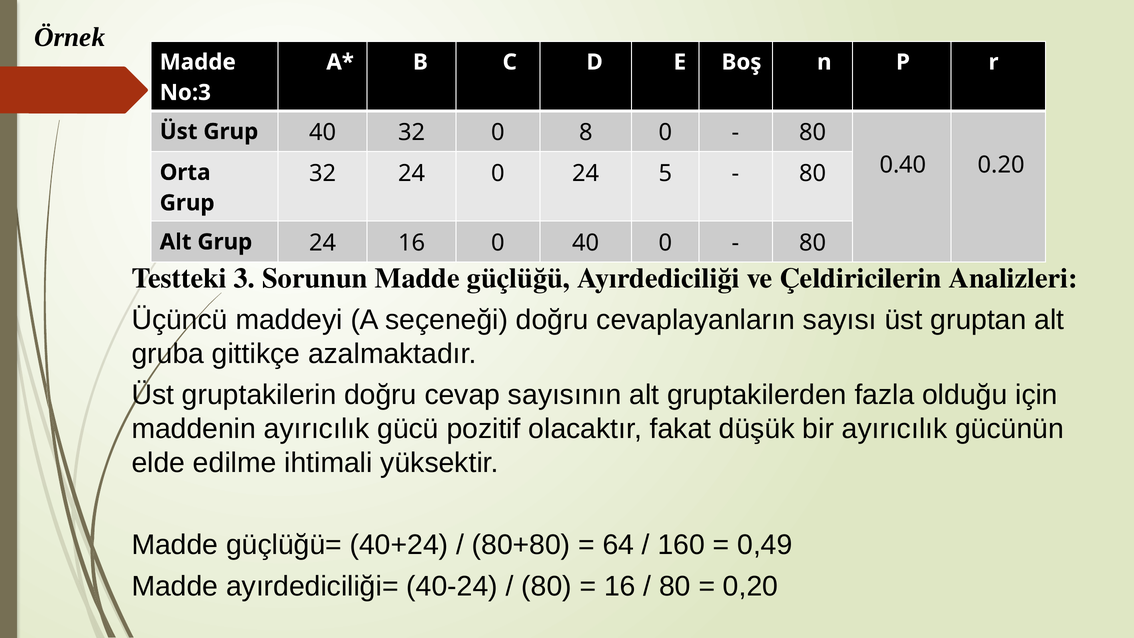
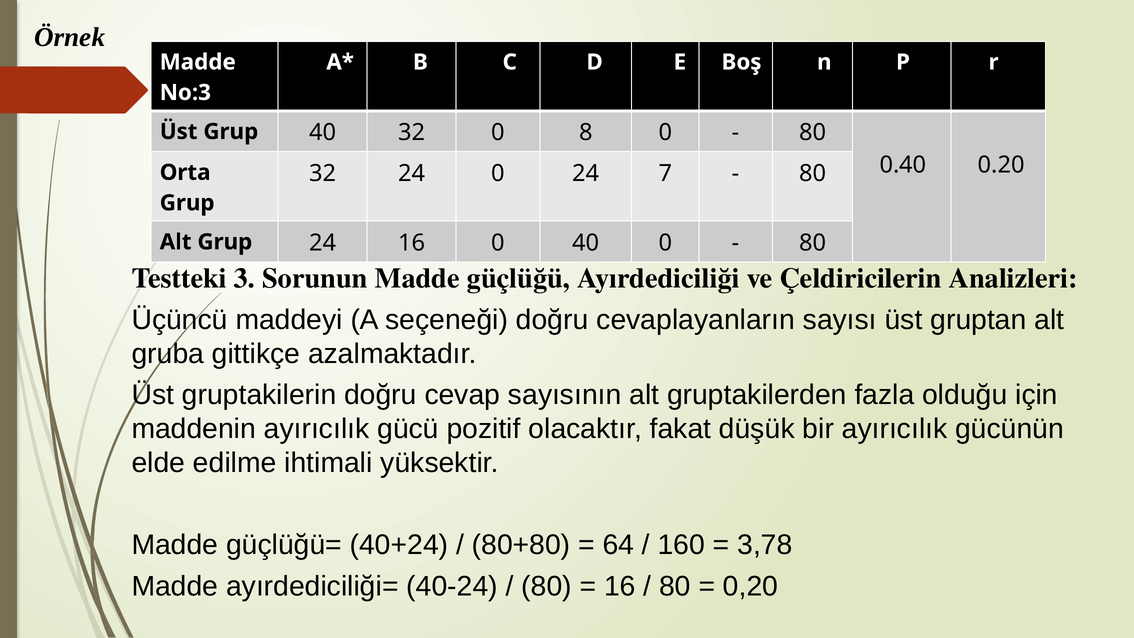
5: 5 -> 7
0,49: 0,49 -> 3,78
